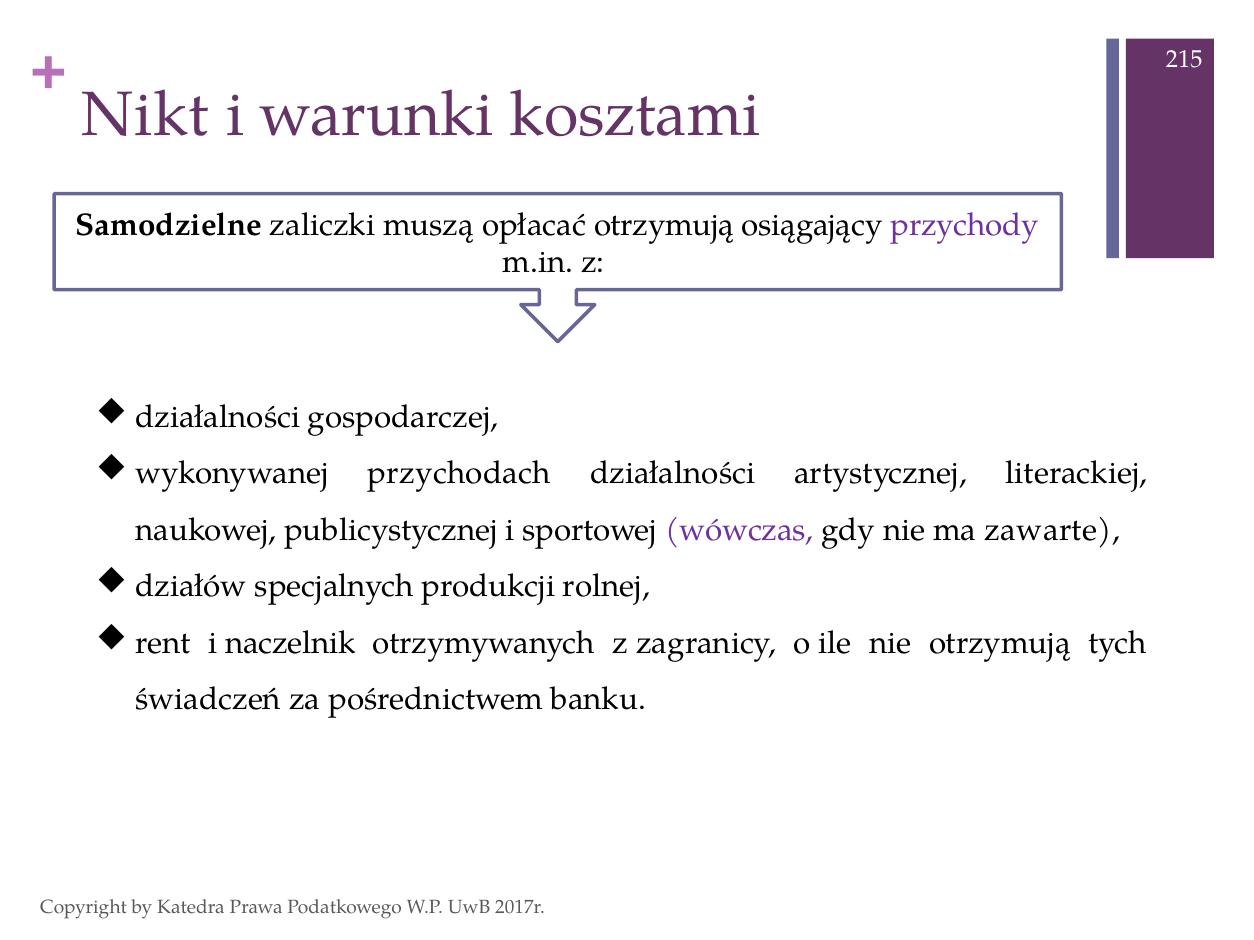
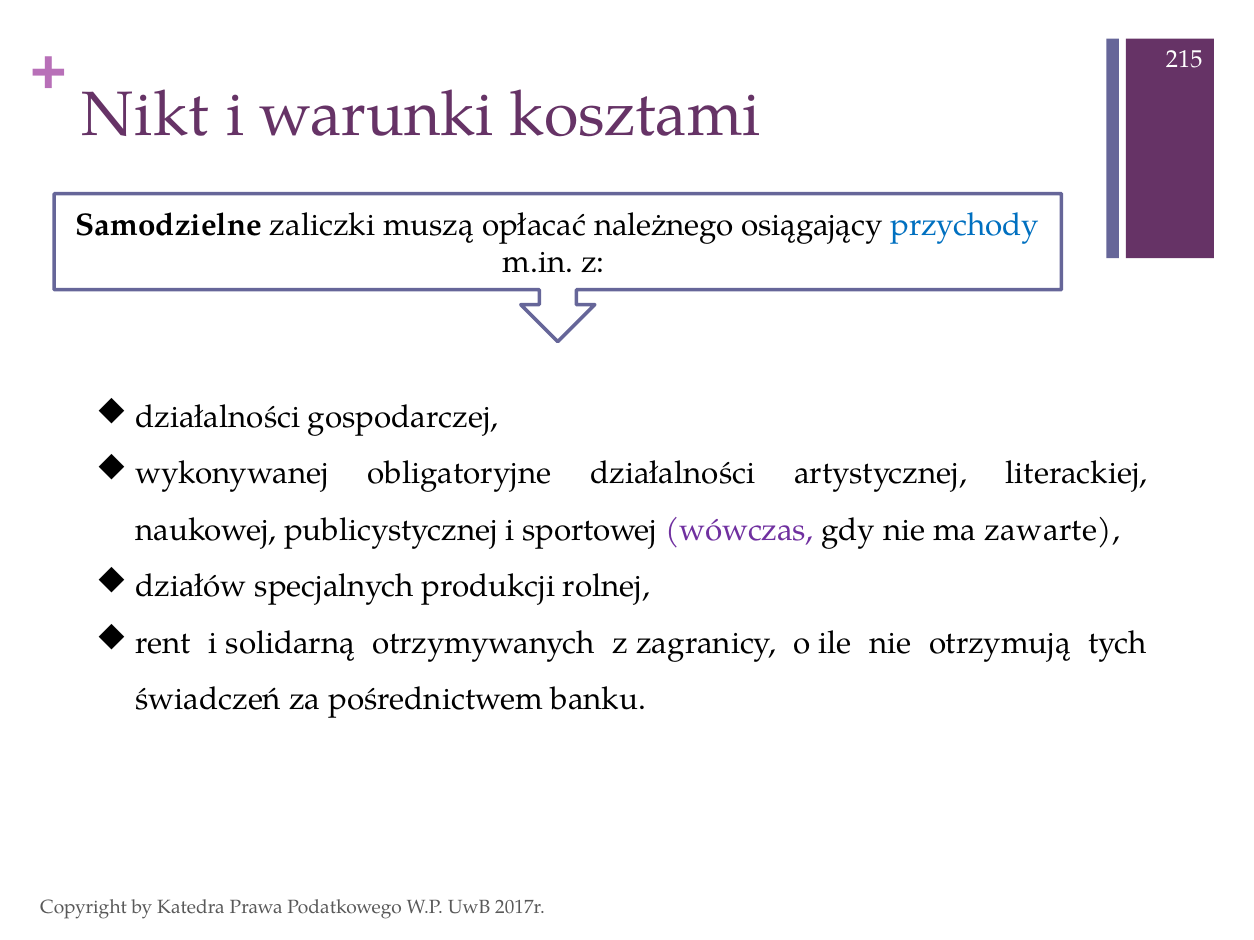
opłacać otrzymują: otrzymują -> należnego
przychody colour: purple -> blue
przychodach: przychodach -> obligatoryjne
naczelnik: naczelnik -> solidarną
